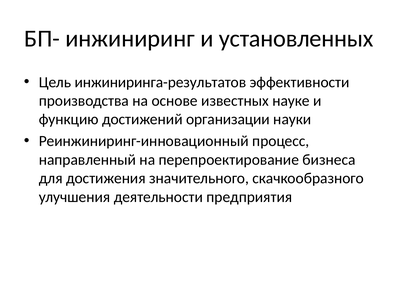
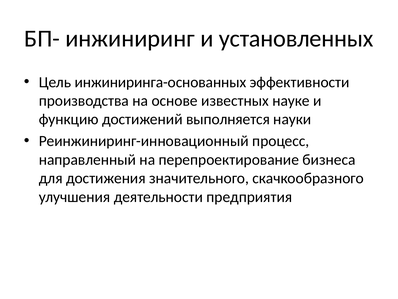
инжиниринга-результатов: инжиниринга-результатов -> инжиниринга-основанных
организации: организации -> выполняется
